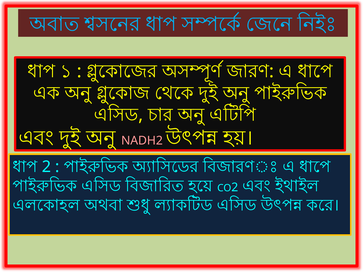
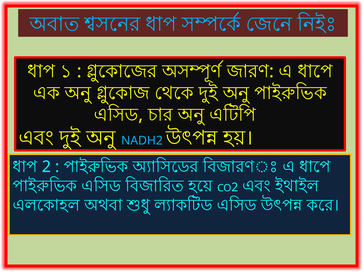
NADH2 colour: pink -> light blue
